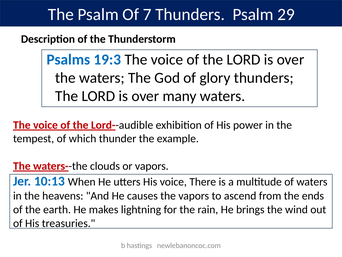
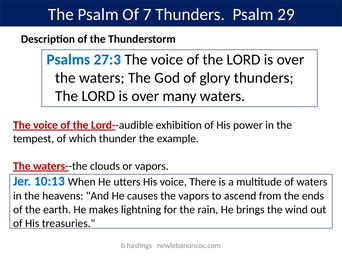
19:3: 19:3 -> 27:3
